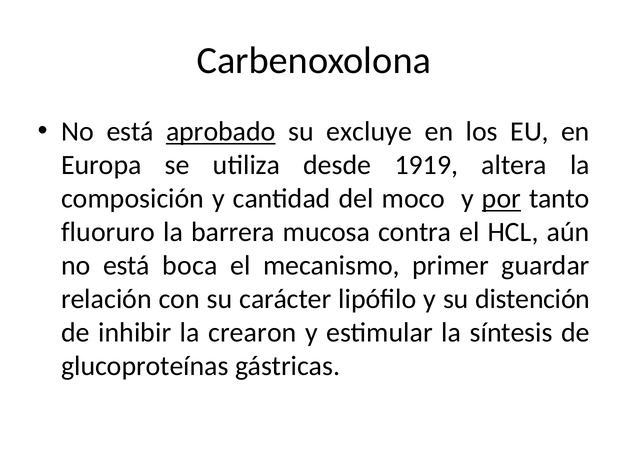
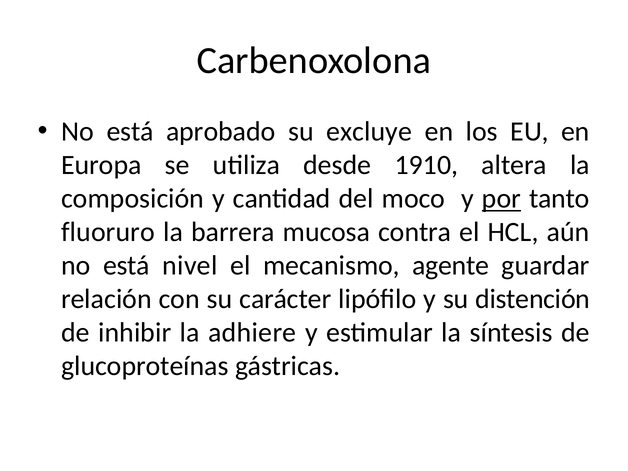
aprobado underline: present -> none
1919: 1919 -> 1910
boca: boca -> nivel
primer: primer -> agente
crearon: crearon -> adhiere
